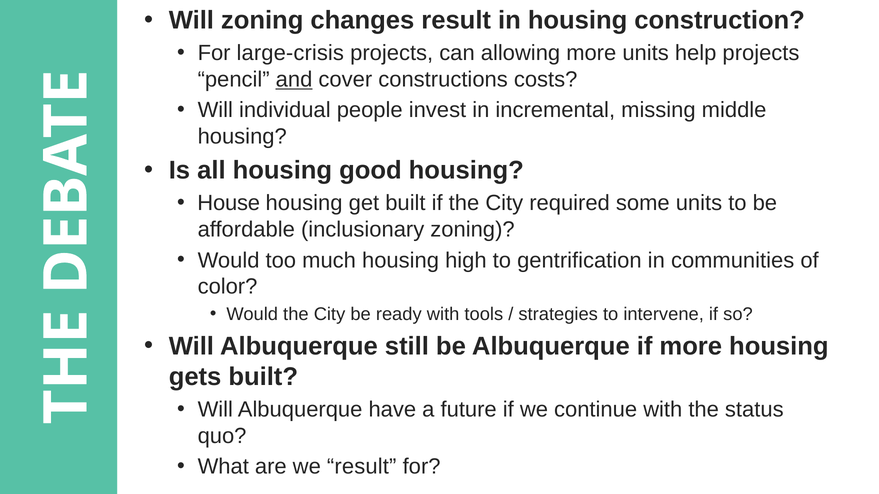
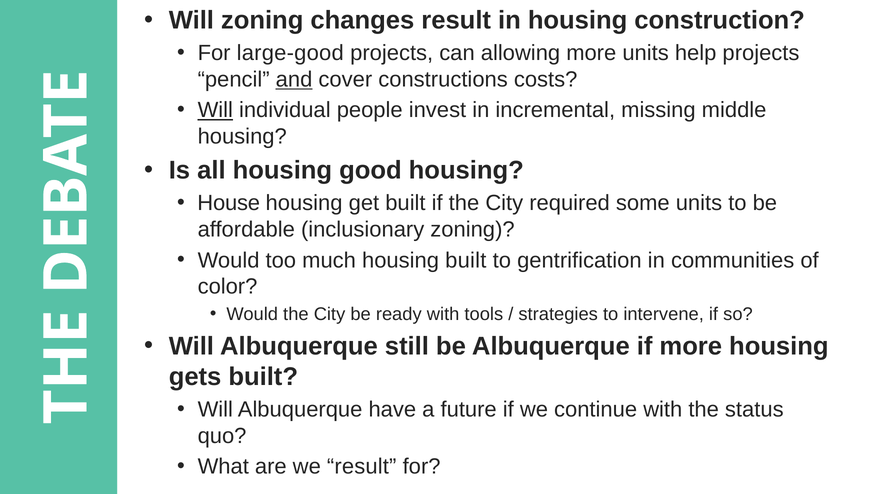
large-crisis: large-crisis -> large-good
Will at (215, 110) underline: none -> present
housing high: high -> built
